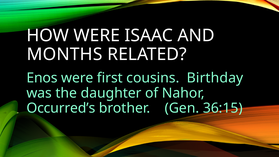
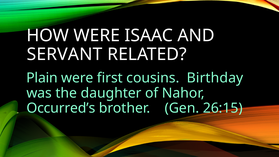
MONTHS: MONTHS -> SERVANT
Enos: Enos -> Plain
36:15: 36:15 -> 26:15
